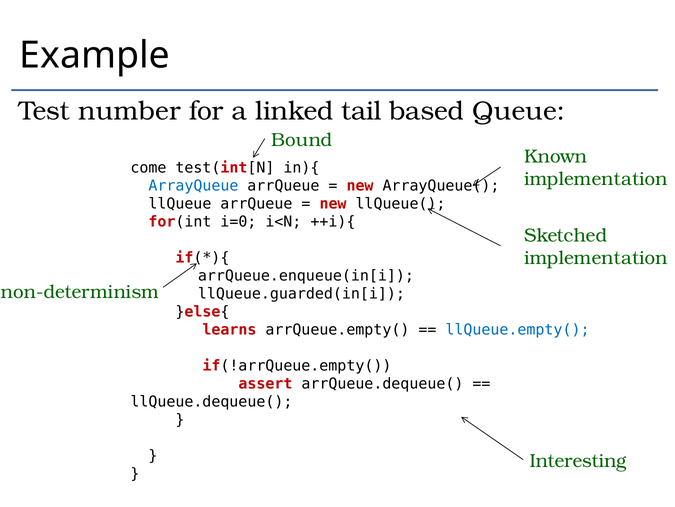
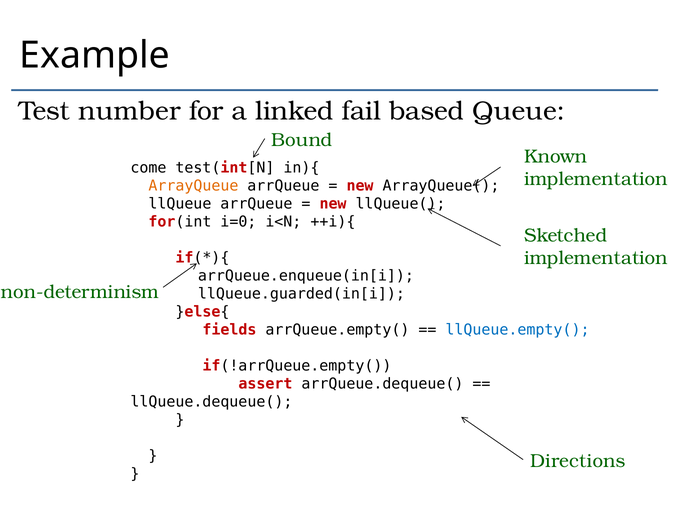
tail: tail -> fail
ArrayQueue colour: blue -> orange
learns: learns -> fields
Interesting: Interesting -> Directions
